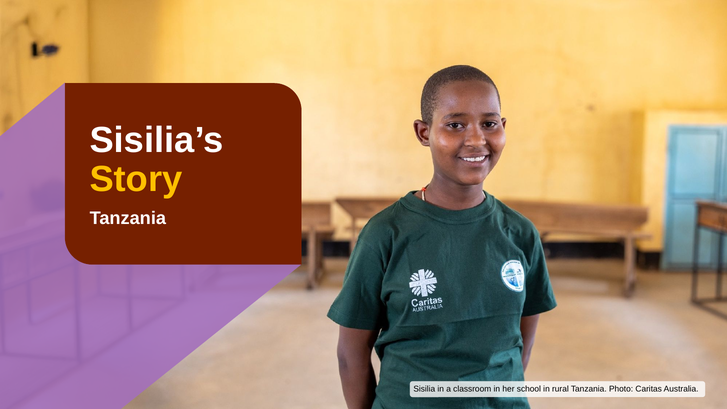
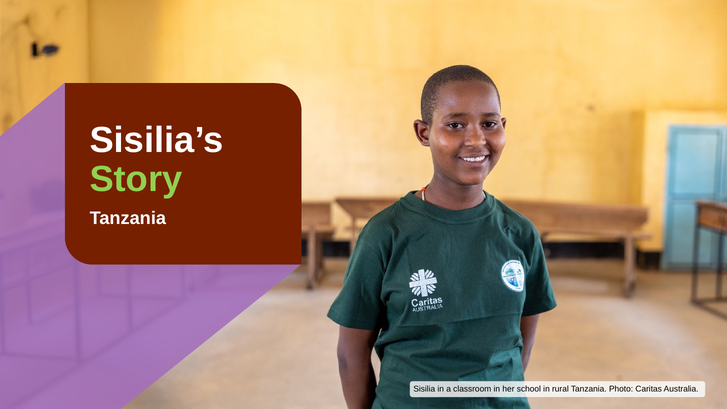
Story colour: yellow -> light green
